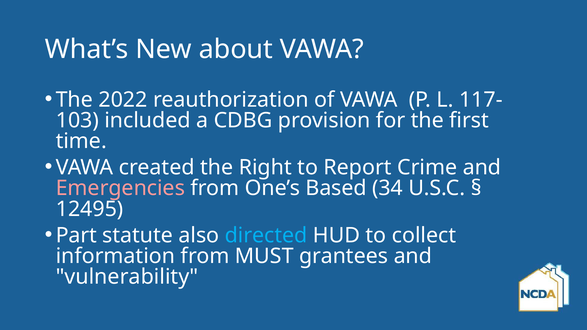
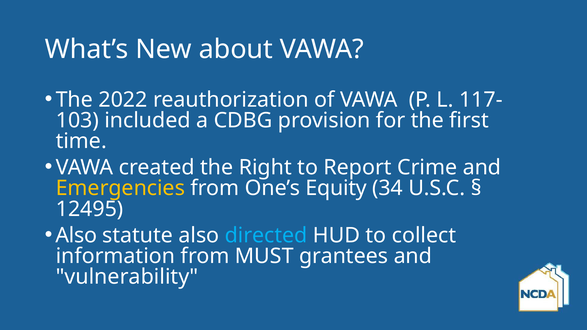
Emergencies colour: pink -> yellow
Based: Based -> Equity
Part at (76, 235): Part -> Also
